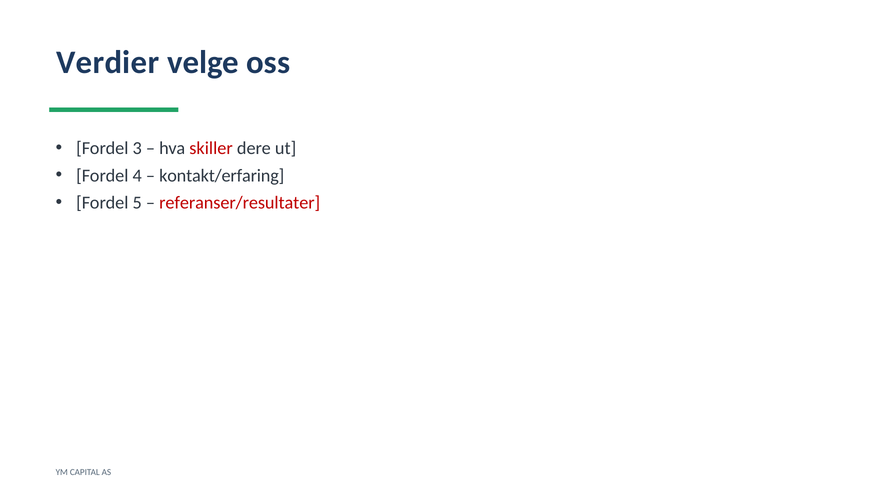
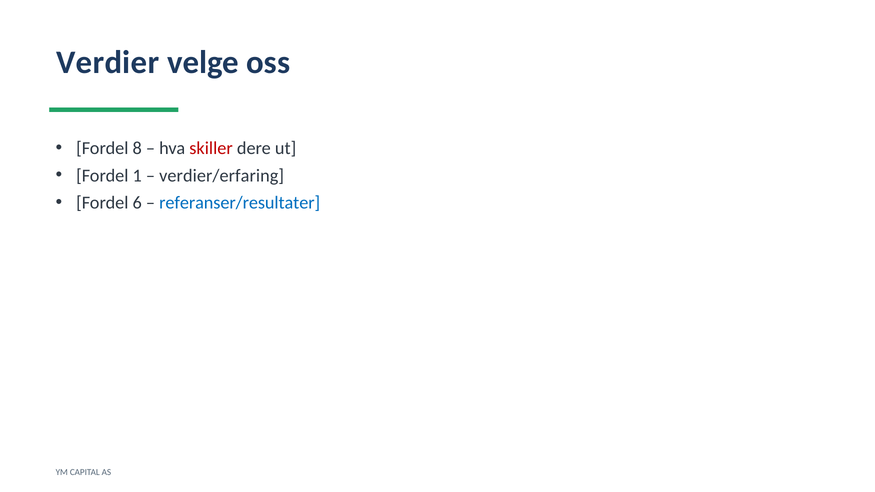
3: 3 -> 8
4: 4 -> 1
kontakt/erfaring: kontakt/erfaring -> verdier/erfaring
5: 5 -> 6
referanser/resultater colour: red -> blue
